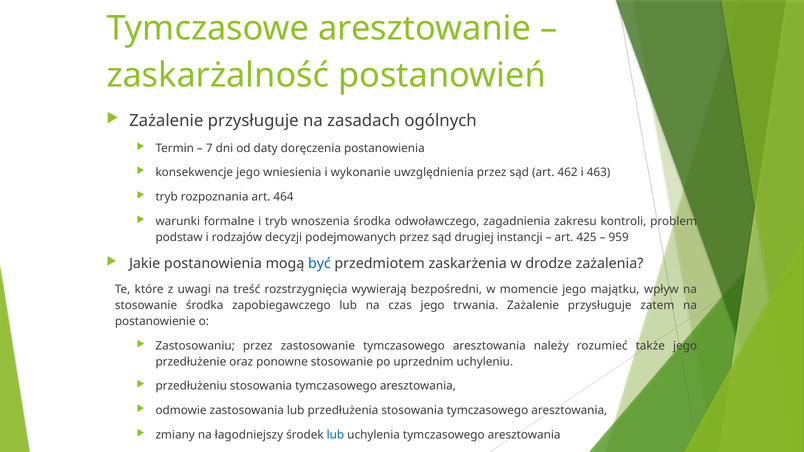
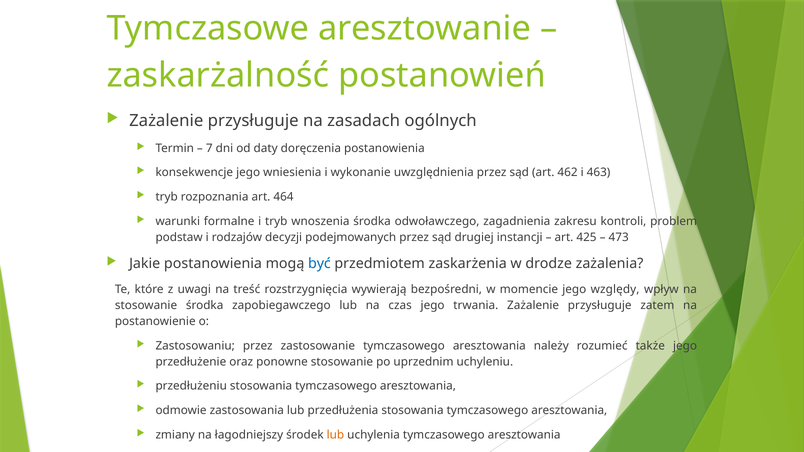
959: 959 -> 473
majątku: majątku -> względy
lub at (335, 435) colour: blue -> orange
